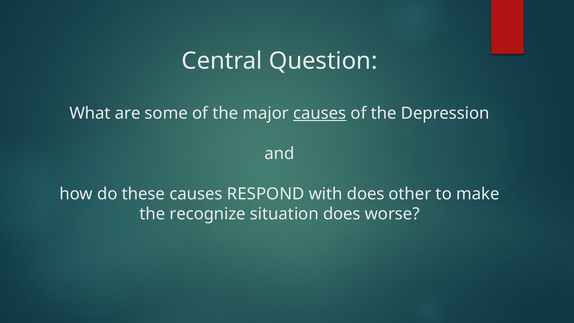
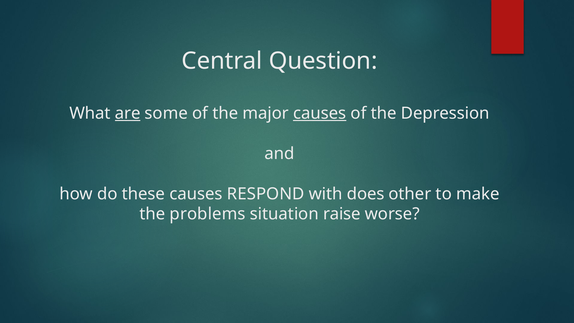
are underline: none -> present
recognize: recognize -> problems
situation does: does -> raise
